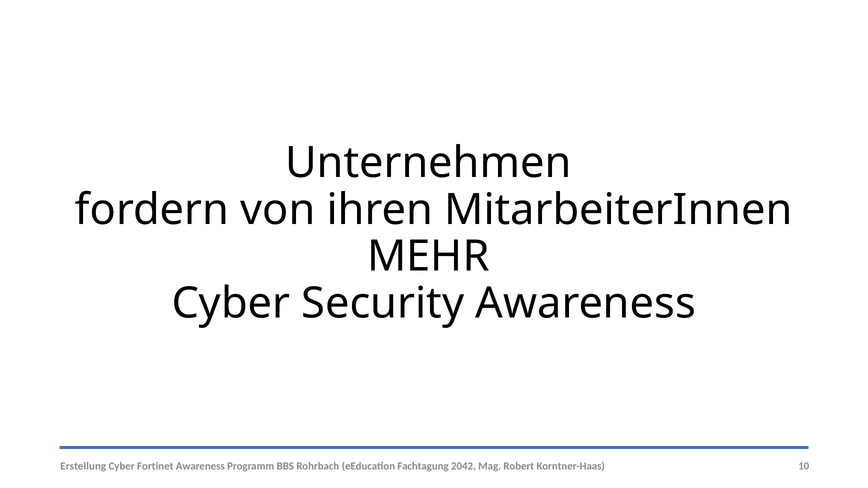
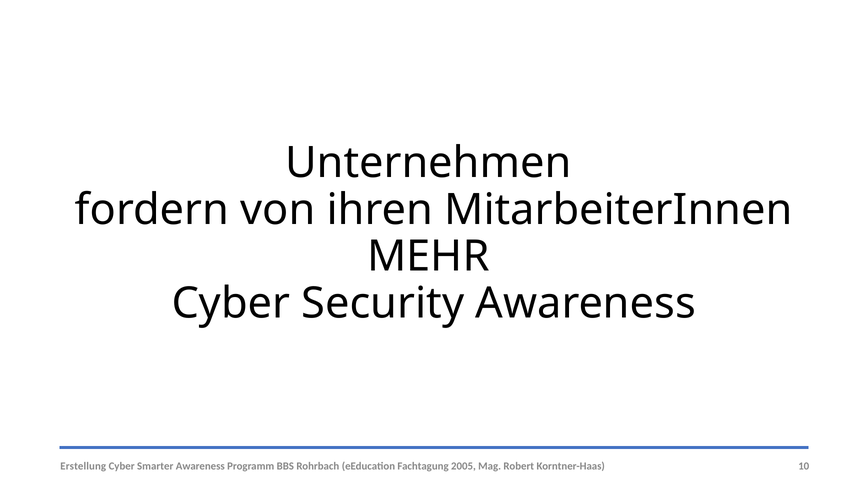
Fortinet: Fortinet -> Smarter
2042: 2042 -> 2005
